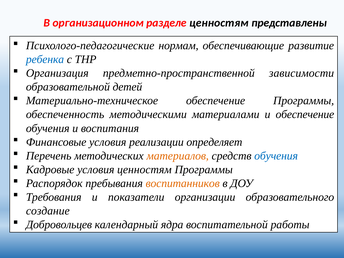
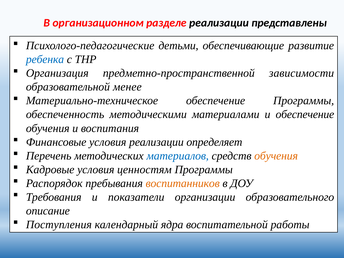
разделе ценностям: ценностям -> реализации
нормам: нормам -> детьми
детей: детей -> менее
материалов colour: orange -> blue
обучения at (276, 156) colour: blue -> orange
создание: создание -> описание
Добровольцев: Добровольцев -> Поступления
